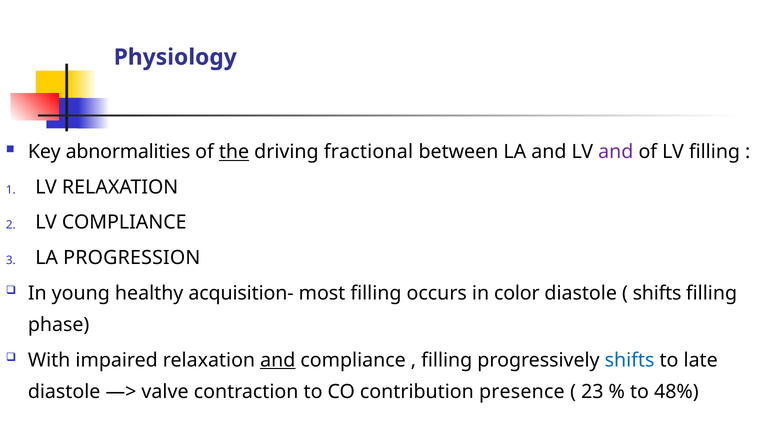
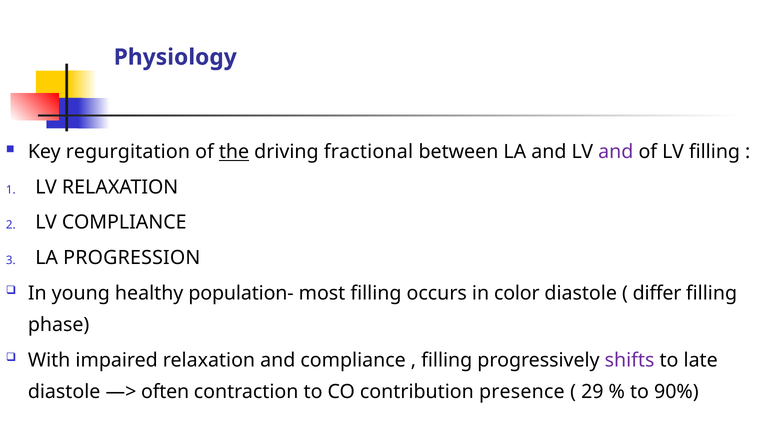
abnormalities: abnormalities -> regurgitation
acquisition-: acquisition- -> population-
shifts at (657, 293): shifts -> differ
and at (278, 360) underline: present -> none
shifts at (630, 360) colour: blue -> purple
valve: valve -> often
23: 23 -> 29
48%: 48% -> 90%
